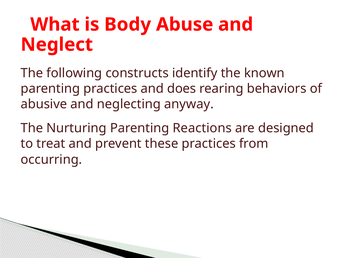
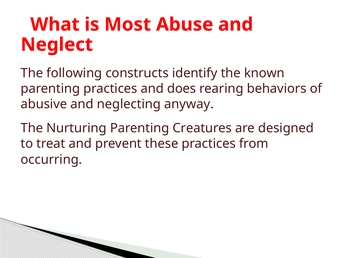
Body: Body -> Most
Reactions: Reactions -> Creatures
